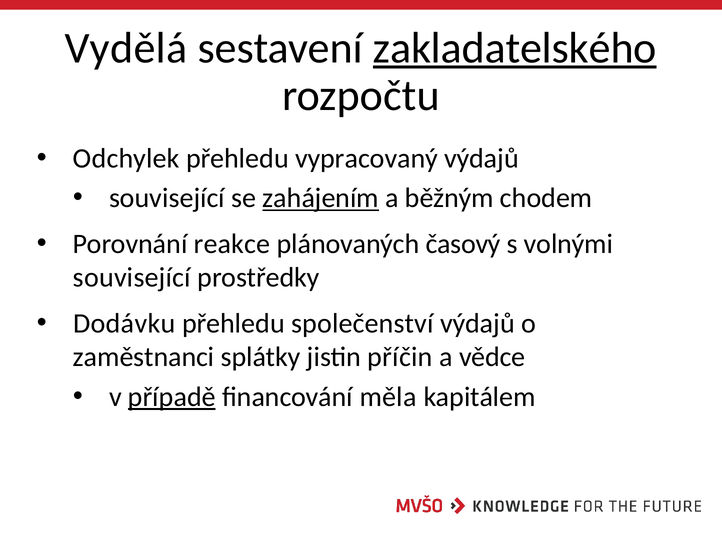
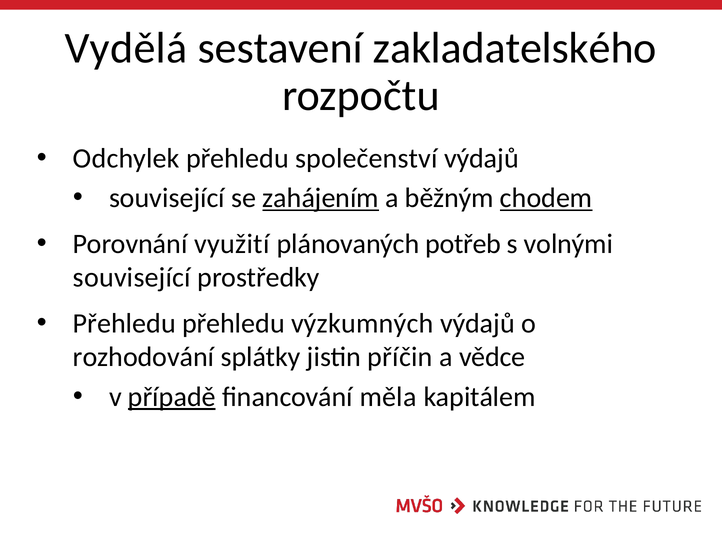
zakladatelského underline: present -> none
vypracovaný: vypracovaný -> společenství
chodem underline: none -> present
reakce: reakce -> využití
časový: časový -> potřeb
Dodávku at (124, 323): Dodávku -> Přehledu
společenství: společenství -> výzkumných
zaměstnanci: zaměstnanci -> rozhodování
